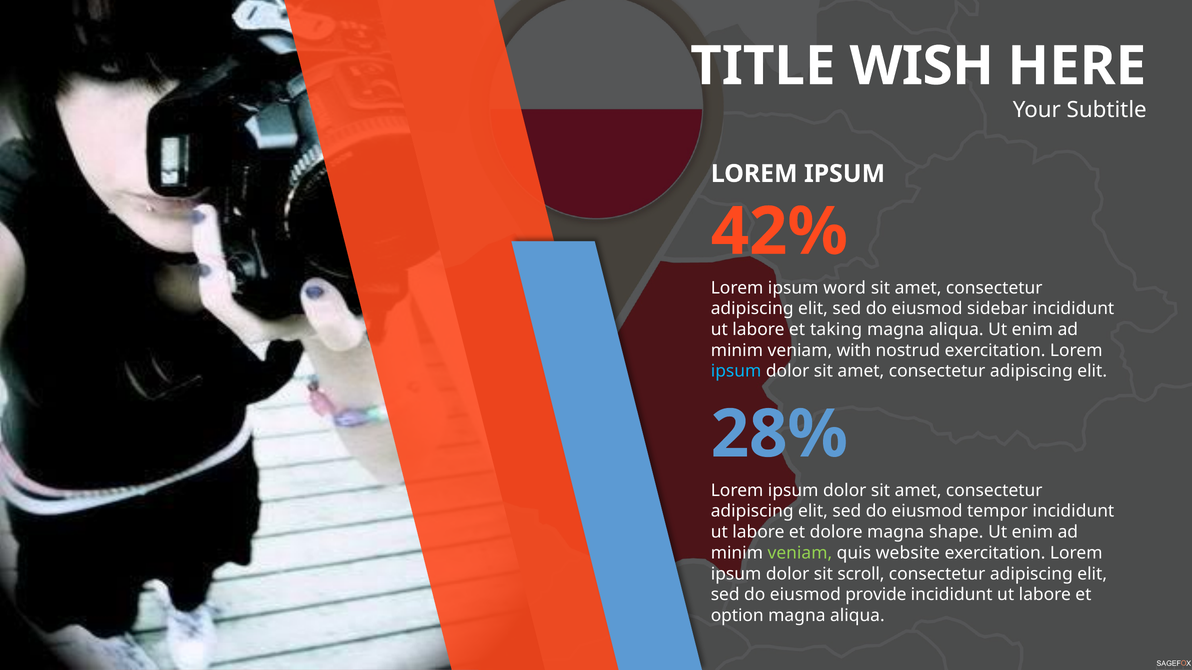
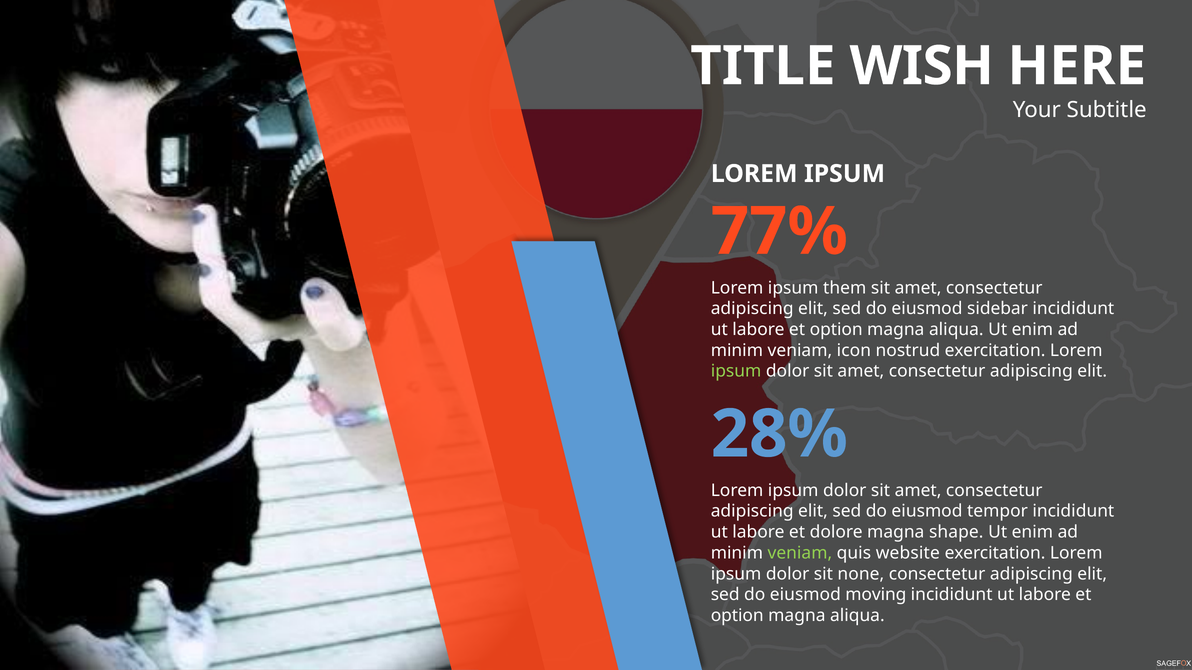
42%: 42% -> 77%
word: word -> them
taking at (836, 330): taking -> option
with: with -> icon
ipsum at (736, 372) colour: light blue -> light green
scroll: scroll -> none
provide: provide -> moving
